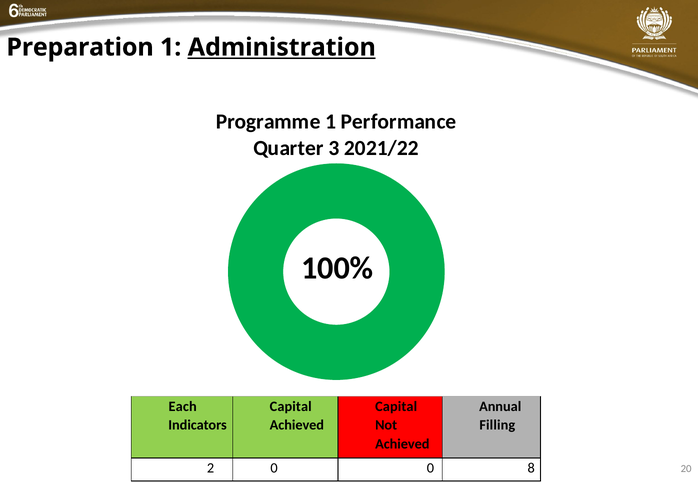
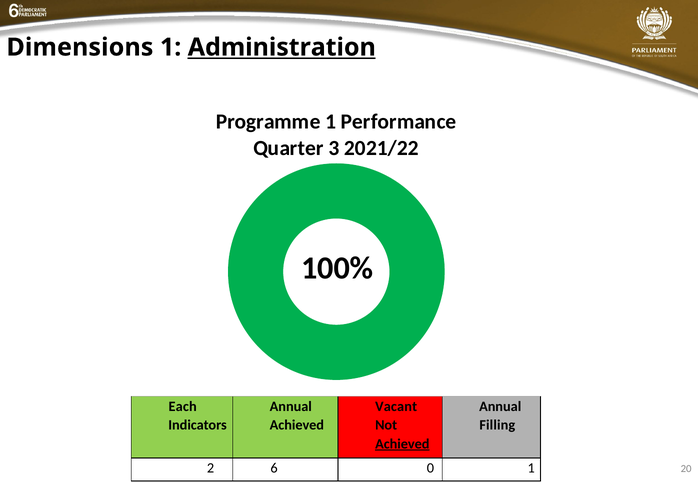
Preparation: Preparation -> Dimensions
Capital at (291, 407): Capital -> Annual
Capital at (396, 407): Capital -> Vacant
Achieved at (402, 444) underline: none -> present
2 0: 0 -> 6
0 8: 8 -> 1
